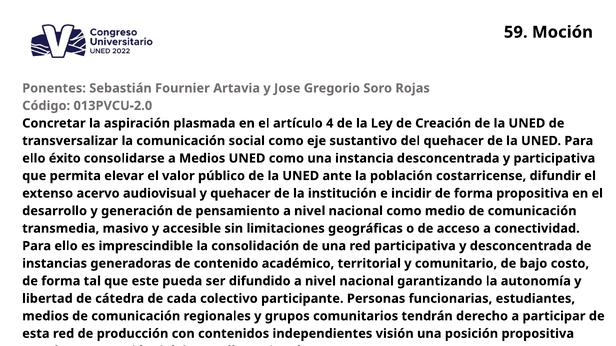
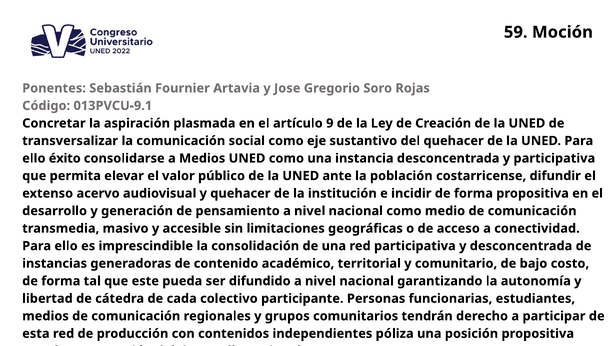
013PVCU-2.0: 013PVCU-2.0 -> 013PVCU-9.1
4: 4 -> 9
visión: visión -> póliza
